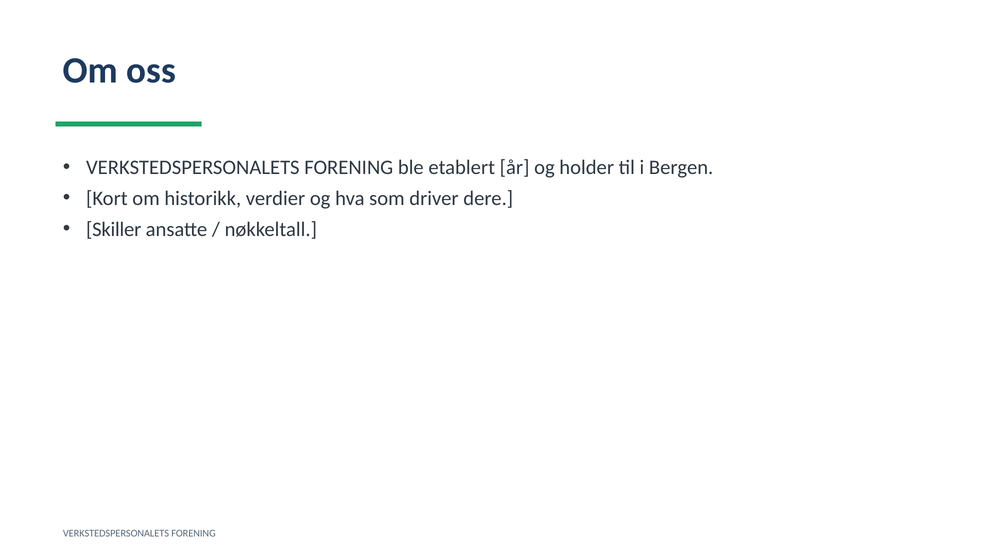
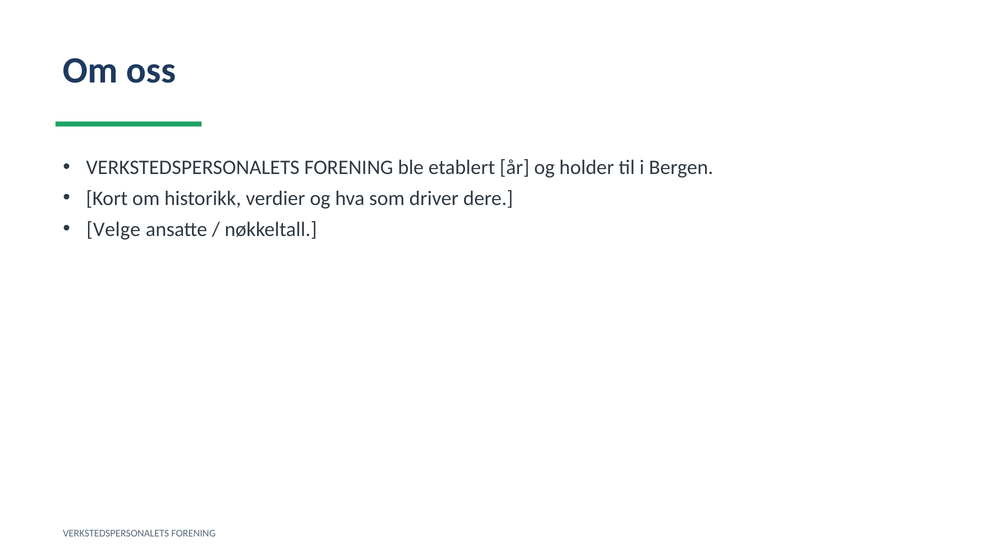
Skiller: Skiller -> Velge
